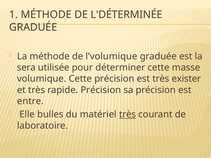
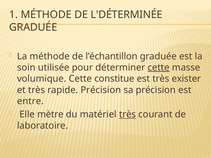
l’volumique: l’volumique -> l’échantillon
sera: sera -> soin
cette at (159, 68) underline: none -> present
Cette précision: précision -> constitue
bulles: bulles -> mètre
